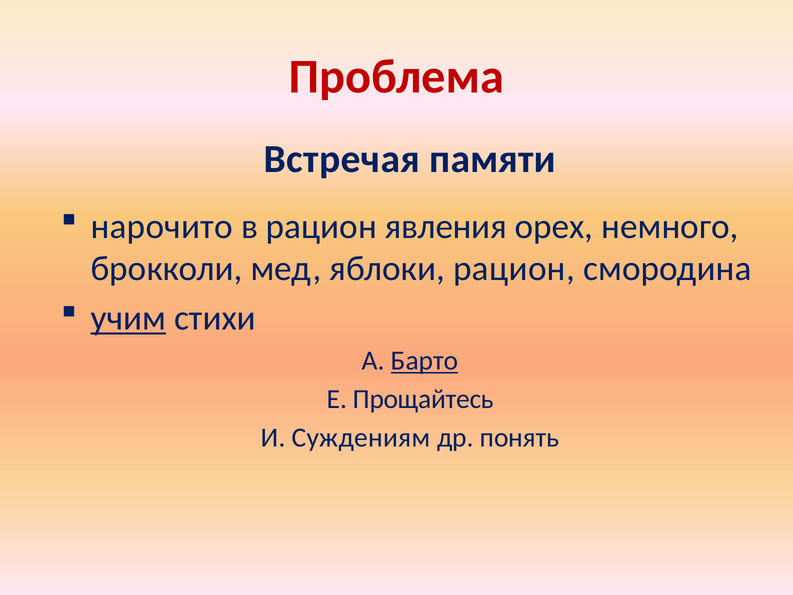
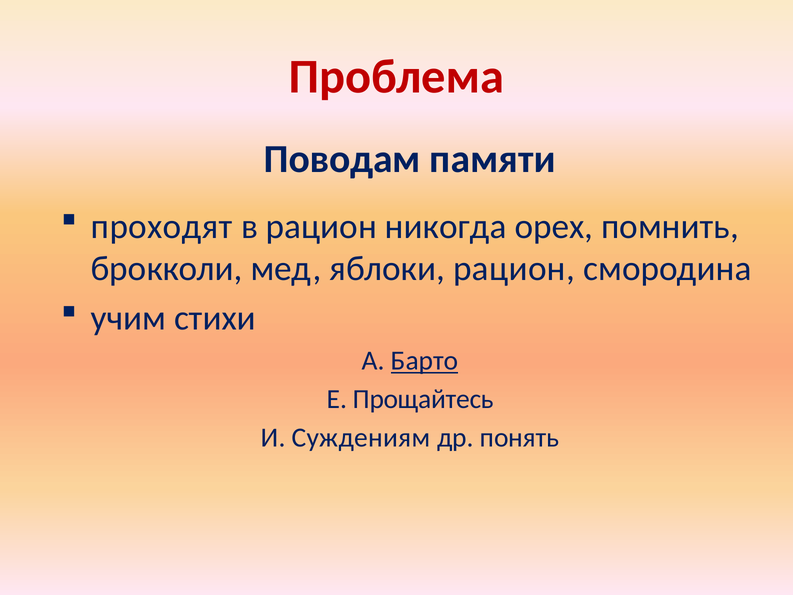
Встречая: Встречая -> Поводам
нарочито: нарочито -> проходят
явления: явления -> никогда
немного: немного -> помнить
учим underline: present -> none
